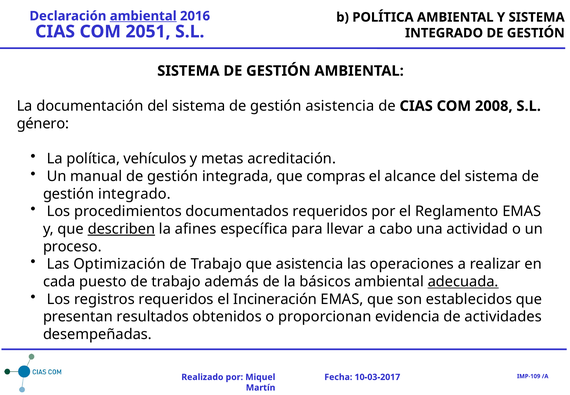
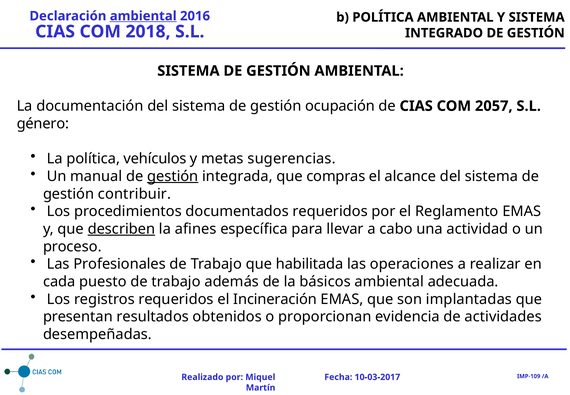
2051: 2051 -> 2018
gestión asistencia: asistencia -> ocupación
2008: 2008 -> 2057
acreditación: acreditación -> sugerencias
gestión at (173, 176) underline: none -> present
gestión integrado: integrado -> contribuir
Optimización: Optimización -> Profesionales
que asistencia: asistencia -> habilitada
adecuada underline: present -> none
establecidos: establecidos -> implantadas
